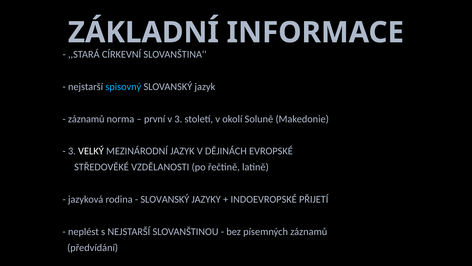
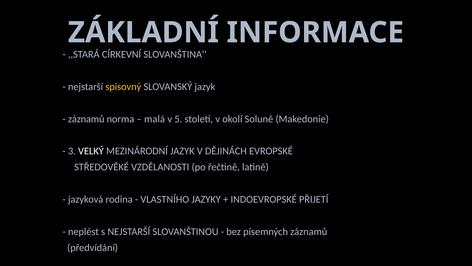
spisovný colour: light blue -> yellow
první: první -> malá
v 3: 3 -> 5
SLOVANSKÝ at (165, 199): SLOVANSKÝ -> VLASTNÍHO
